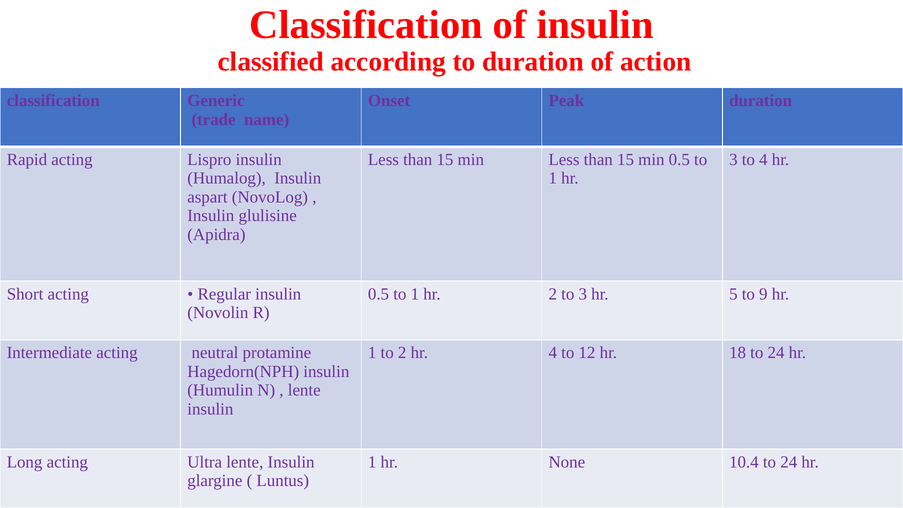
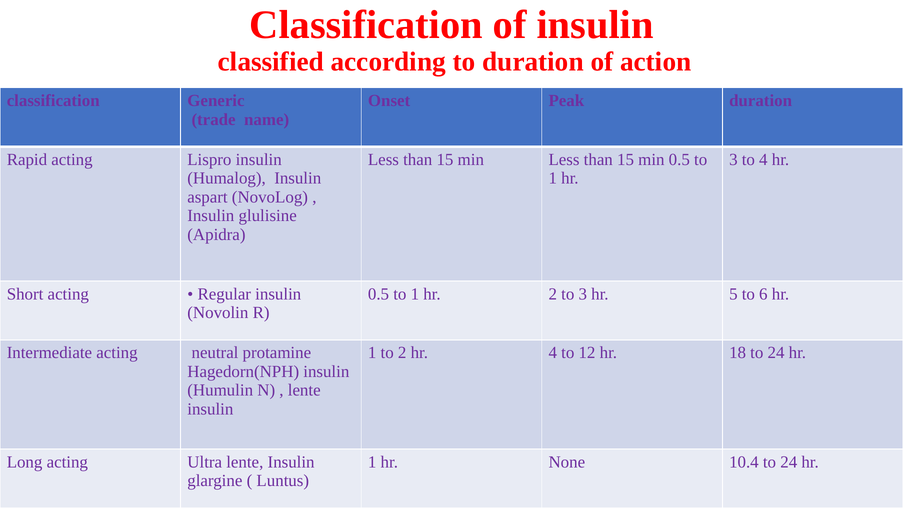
9: 9 -> 6
